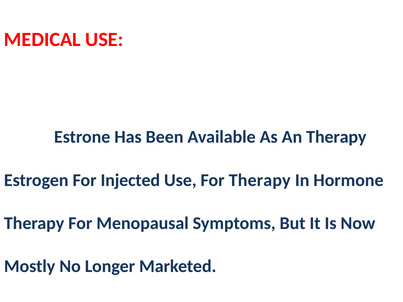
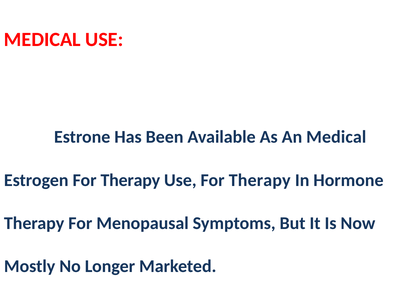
An Therapy: Therapy -> Medical
Estrogen For Injected: Injected -> Therapy
